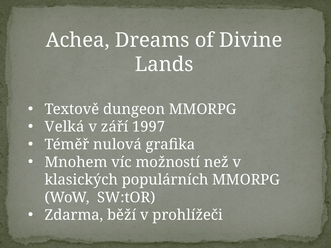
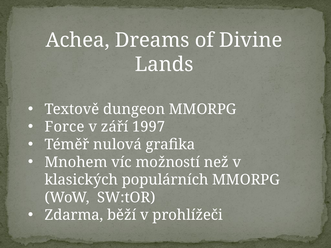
Velká: Velká -> Force
